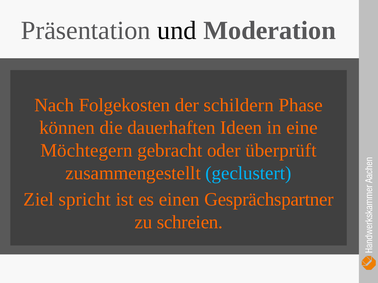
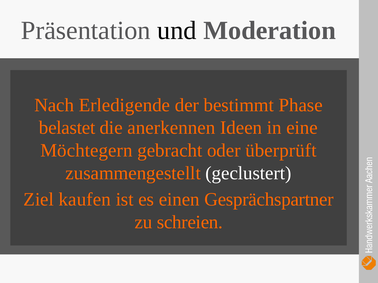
Folgekosten: Folgekosten -> Erledigende
schildern: schildern -> bestimmt
können: können -> belastet
dauerhaften: dauerhaften -> anerkennen
geclustert colour: light blue -> white
spricht: spricht -> kaufen
